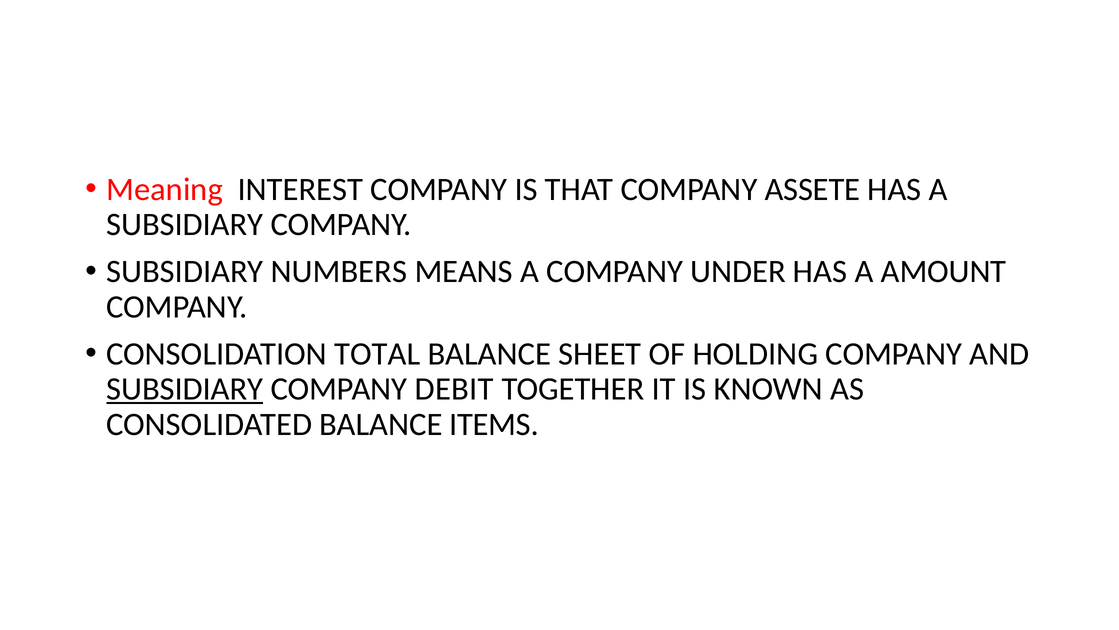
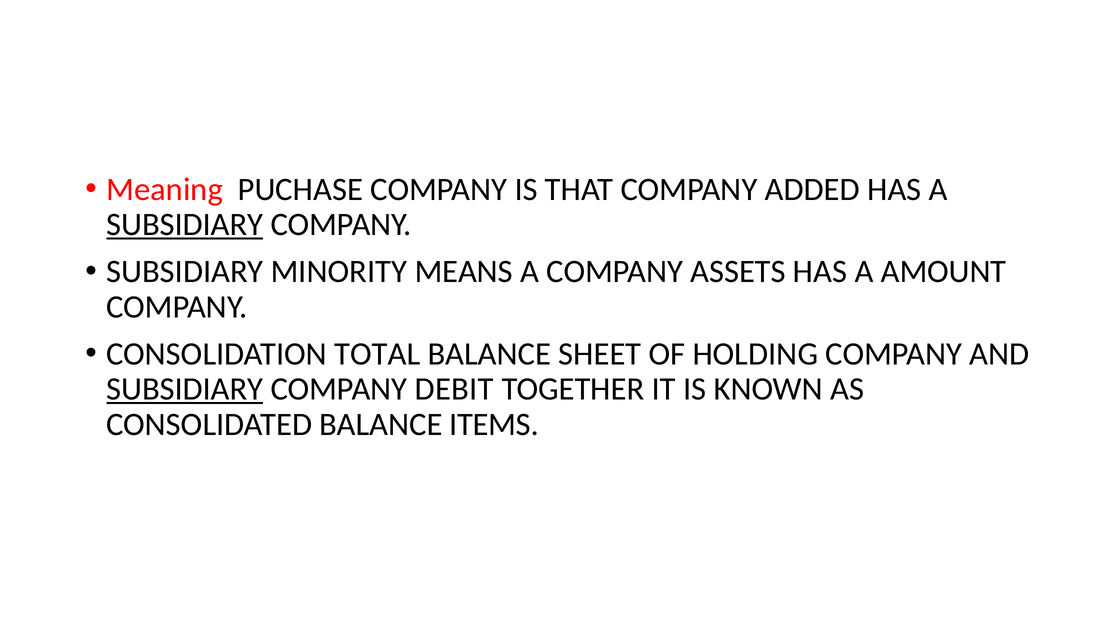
INTEREST: INTEREST -> PUCHASE
ASSETE: ASSETE -> ADDED
SUBSIDIARY at (185, 224) underline: none -> present
NUMBERS: NUMBERS -> MINORITY
UNDER: UNDER -> ASSETS
